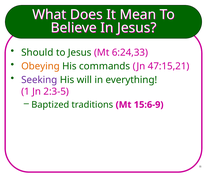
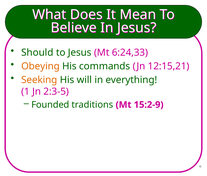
47:15,21: 47:15,21 -> 12:15,21
Seeking colour: purple -> orange
Baptized: Baptized -> Founded
15:6-9: 15:6-9 -> 15:2-9
